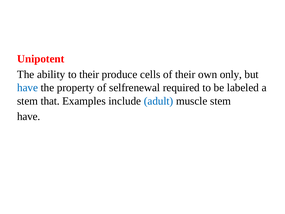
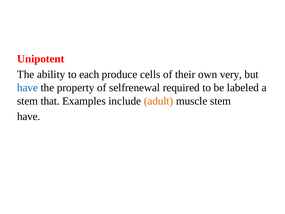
to their: their -> each
only: only -> very
adult colour: blue -> orange
